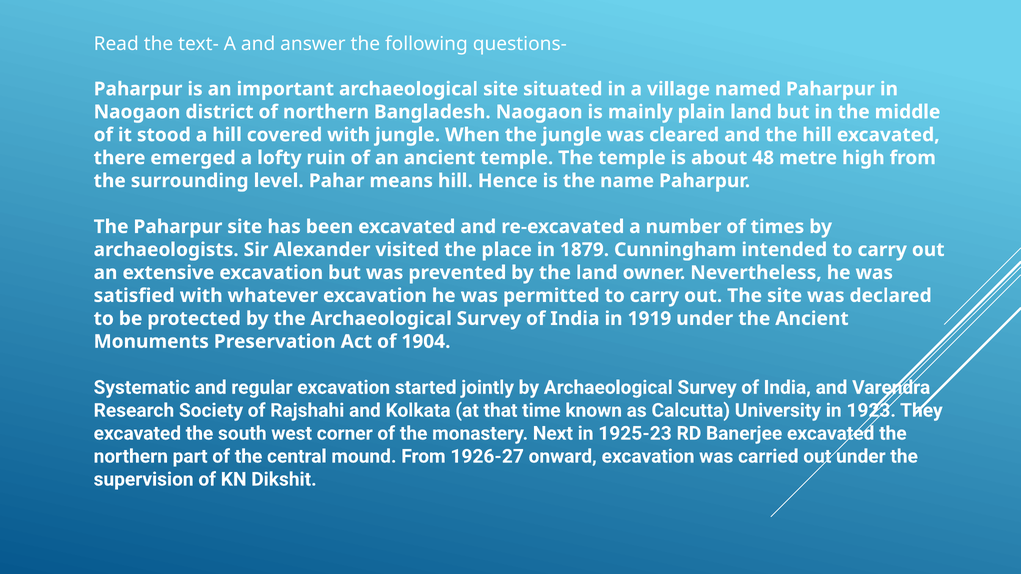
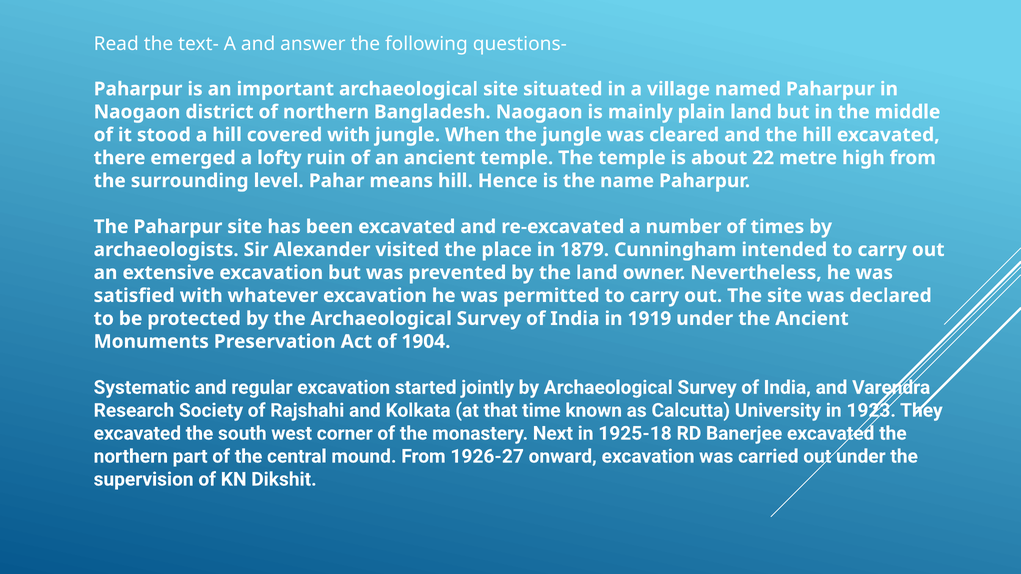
48: 48 -> 22
1925-23: 1925-23 -> 1925-18
